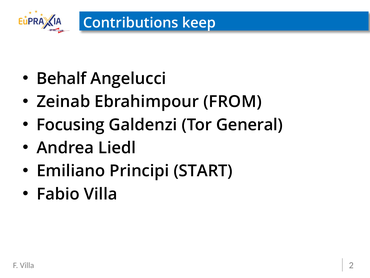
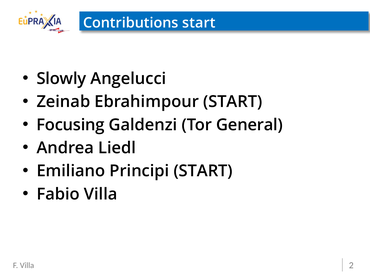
Contributions keep: keep -> start
Behalf: Behalf -> Slowly
Ebrahimpour FROM: FROM -> START
